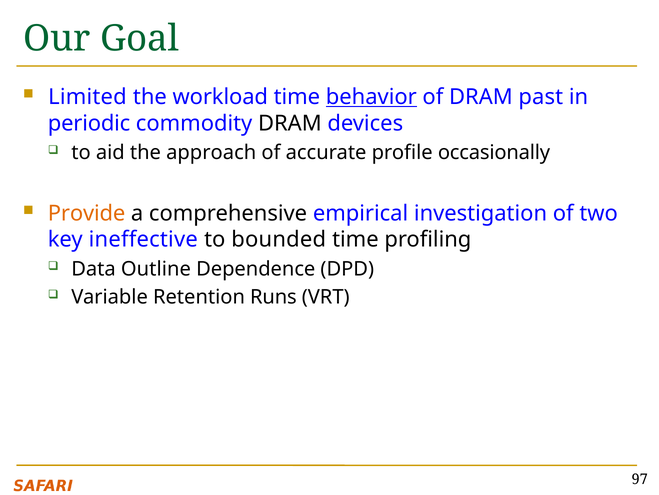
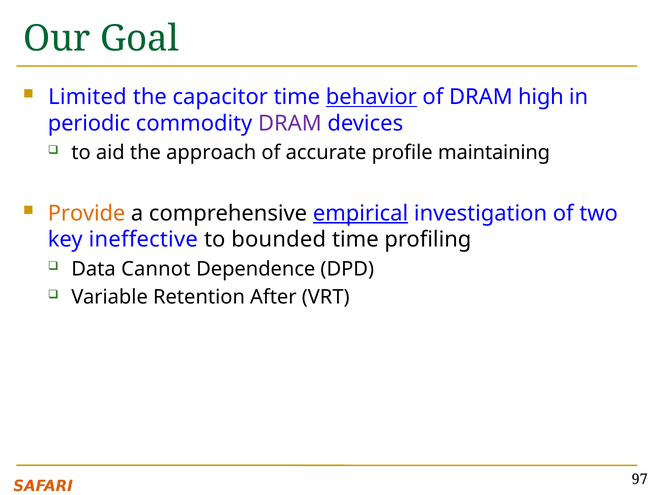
workload: workload -> capacitor
past: past -> high
DRAM at (290, 123) colour: black -> purple
occasionally: occasionally -> maintaining
empirical underline: none -> present
Outline: Outline -> Cannot
Runs: Runs -> After
